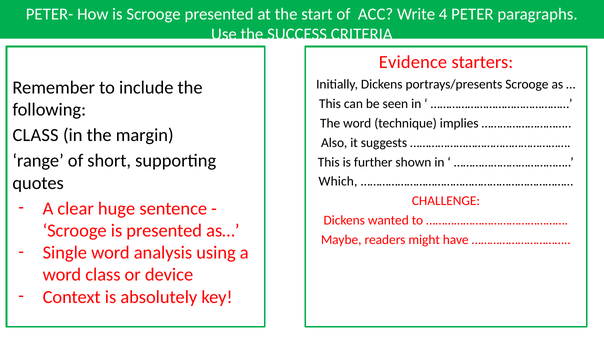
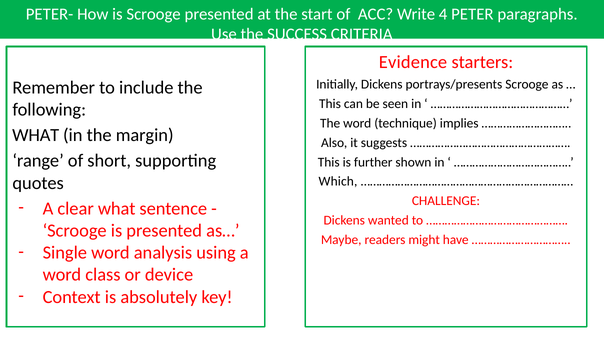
CLASS at (36, 135): CLASS -> WHAT
clear huge: huge -> what
